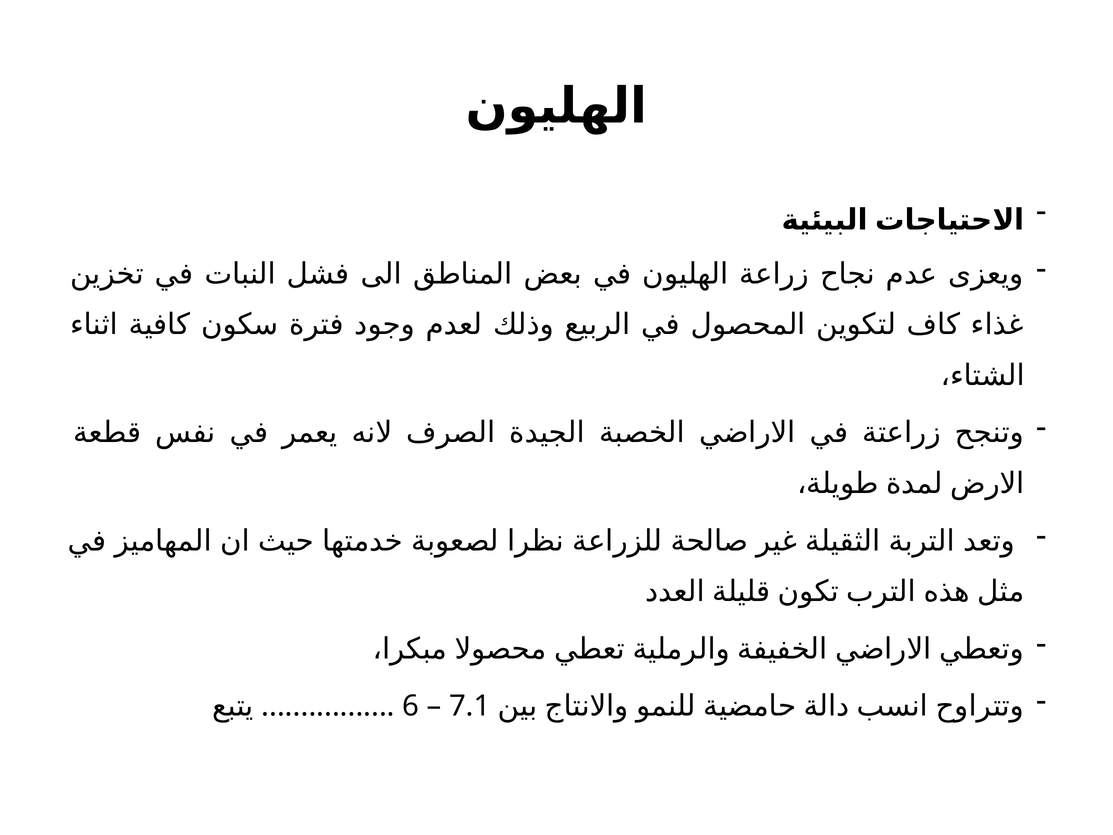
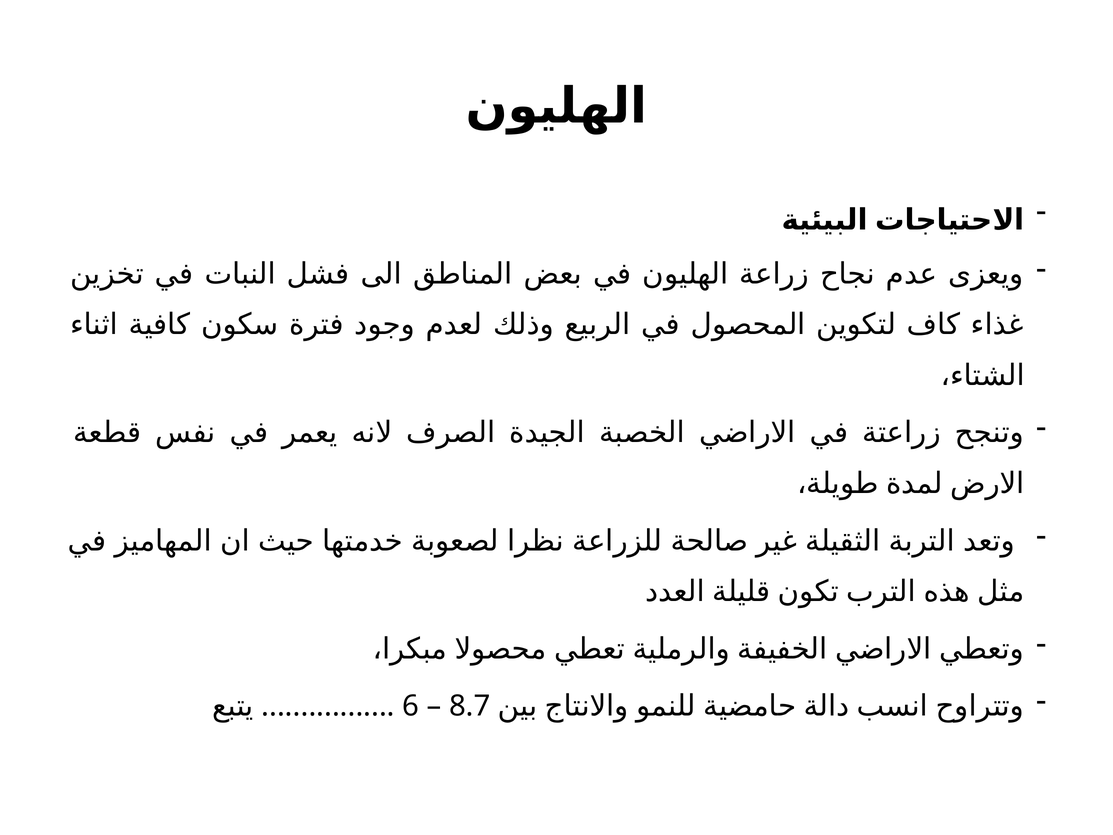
7.1: 7.1 -> 8.7
